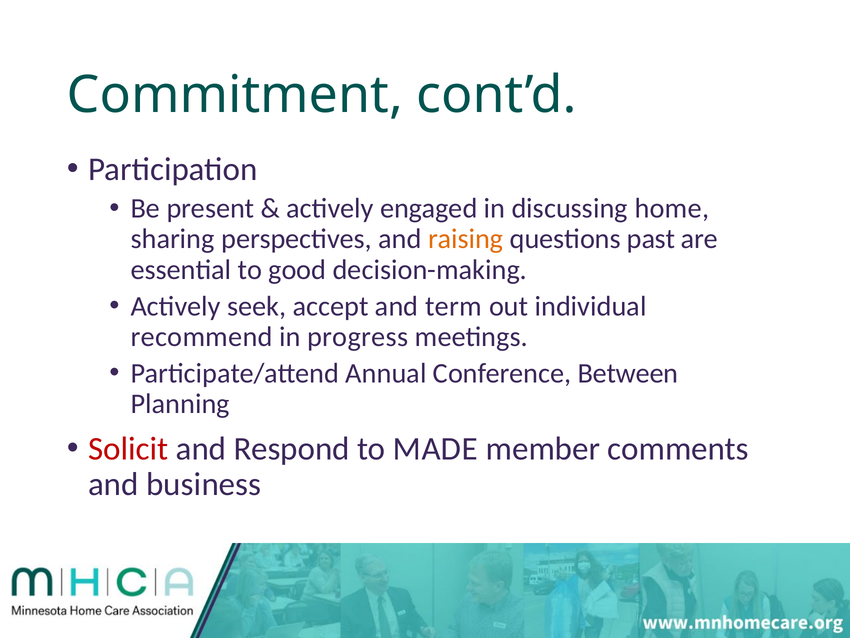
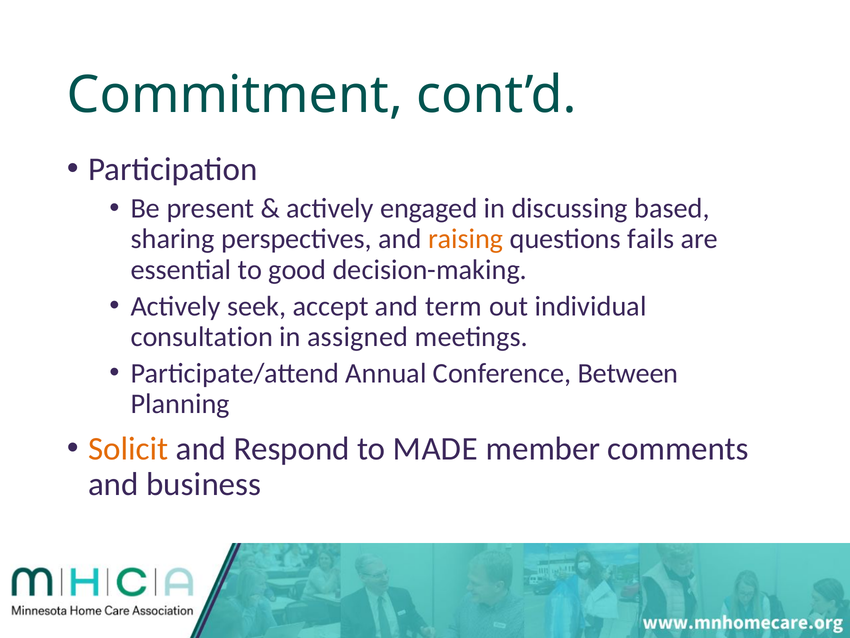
home: home -> based
past: past -> fails
recommend: recommend -> consultation
progress: progress -> assigned
Solicit colour: red -> orange
